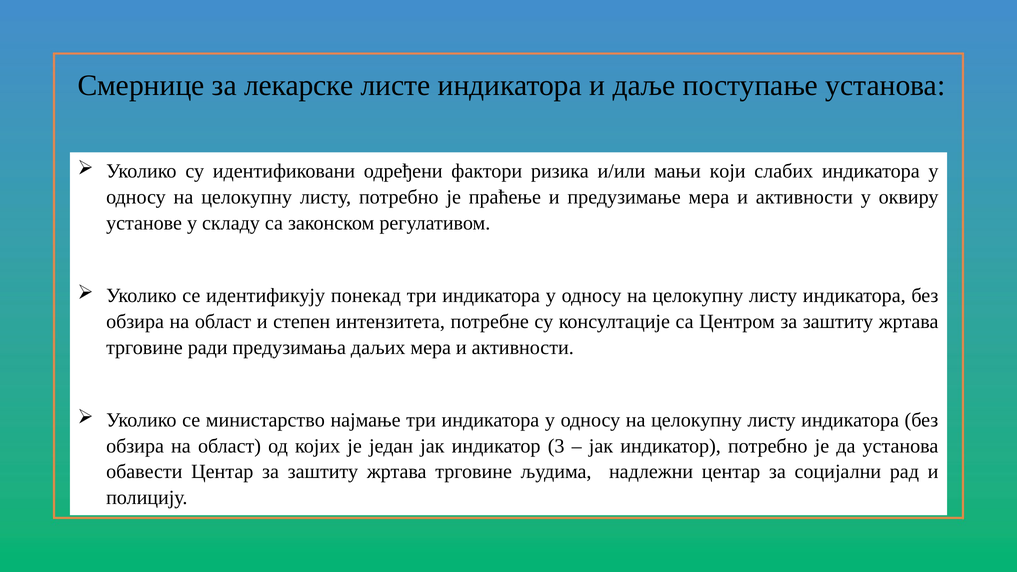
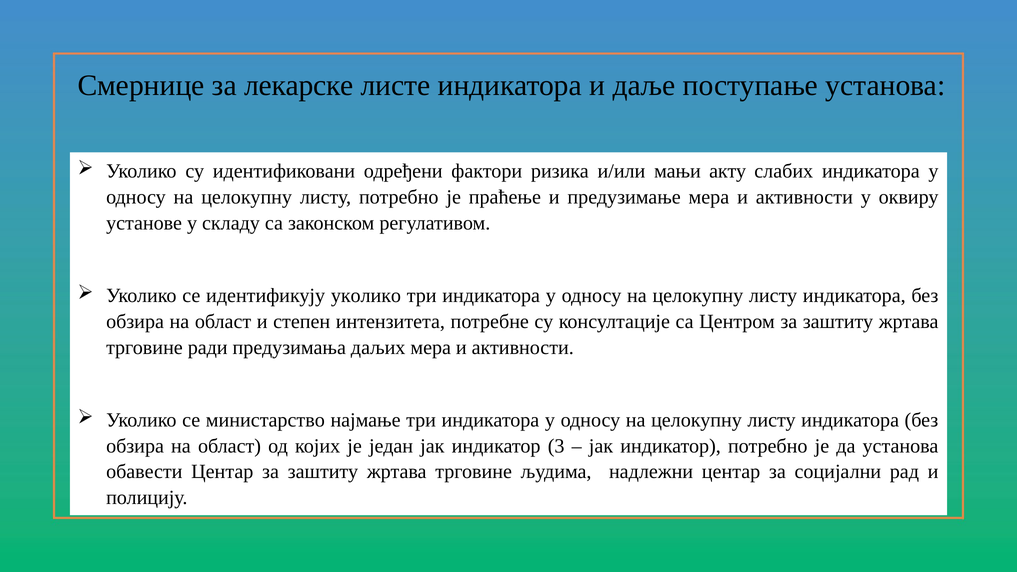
који: који -> акту
идентификују понекад: понекад -> уколико
